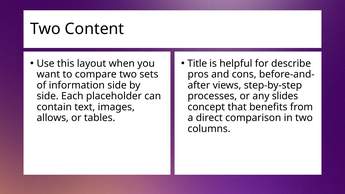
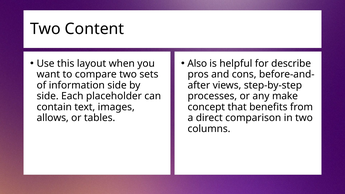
Title: Title -> Also
slides: slides -> make
